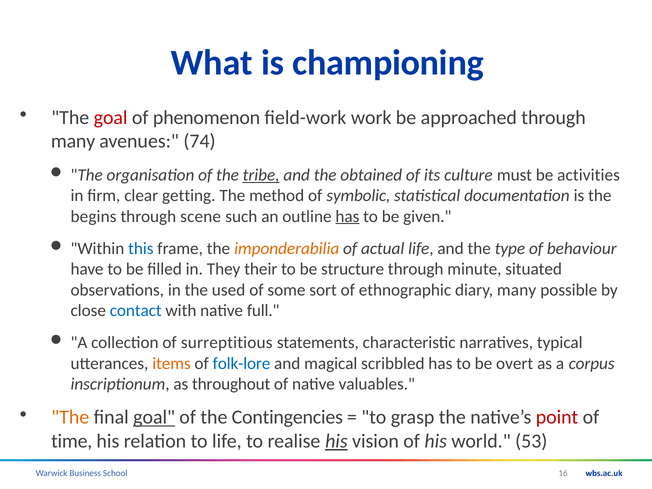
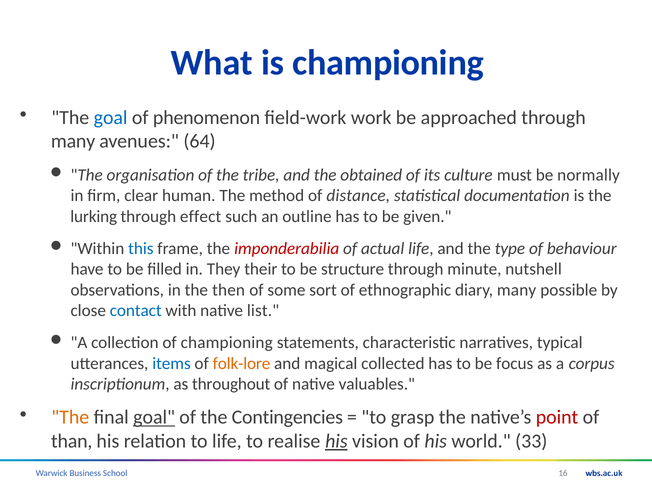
goal at (111, 117) colour: red -> blue
74: 74 -> 64
tribe underline: present -> none
activities: activities -> normally
getting: getting -> human
symbolic: symbolic -> distance
begins: begins -> lurking
scene: scene -> effect
has at (347, 216) underline: present -> none
imponderabilia colour: orange -> red
situated: situated -> nutshell
used: used -> then
full: full -> list
of surreptitious: surreptitious -> championing
items colour: orange -> blue
folk-lore colour: blue -> orange
scribbled: scribbled -> collected
overt: overt -> focus
time: time -> than
53: 53 -> 33
